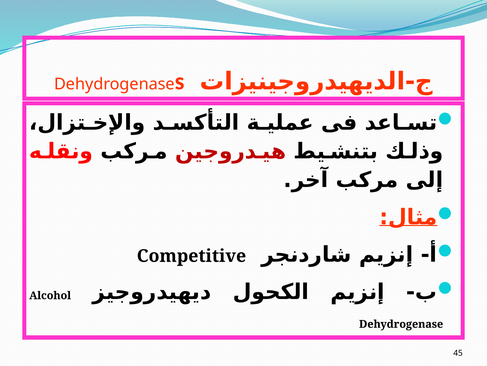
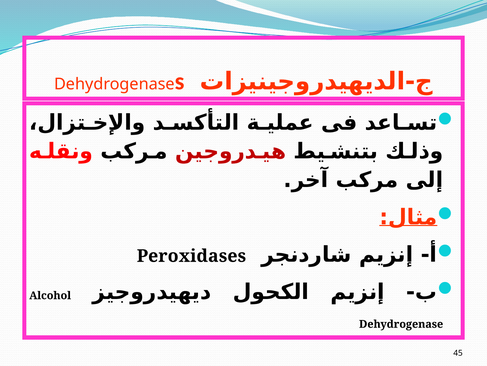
Competitive: Competitive -> Peroxidases
